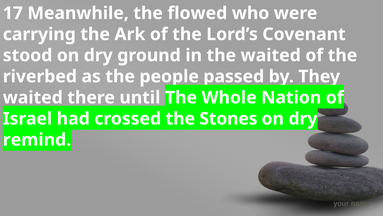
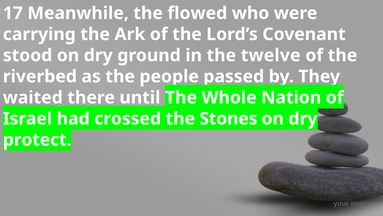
the waited: waited -> twelve
remind: remind -> protect
